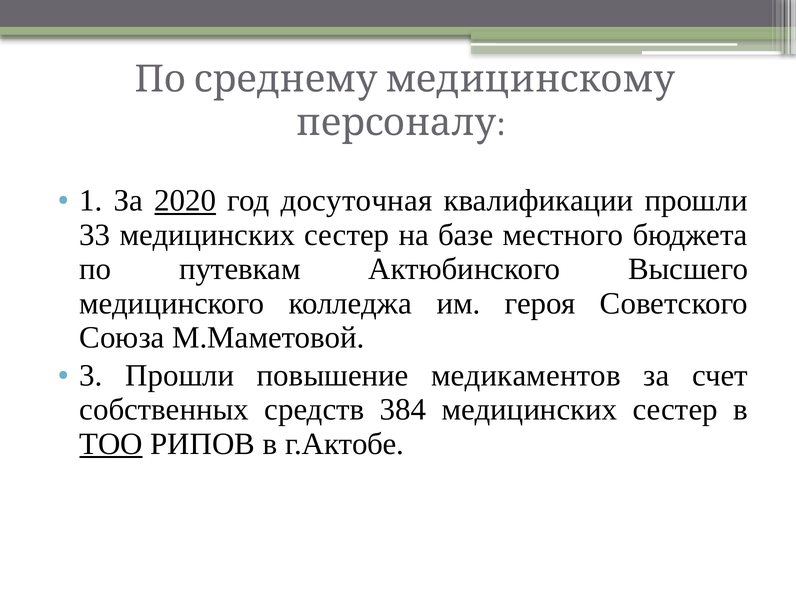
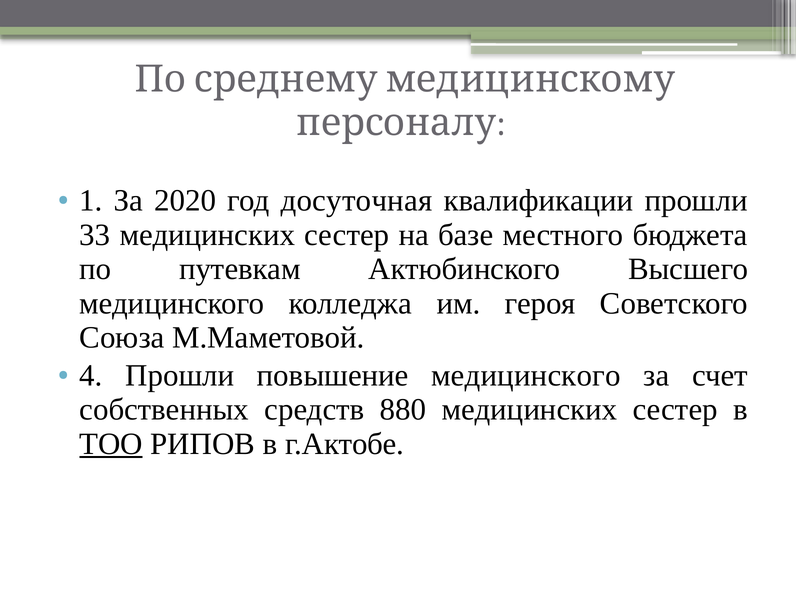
2020 underline: present -> none
3: 3 -> 4
повышение медикаментов: медикаментов -> медицинского
384: 384 -> 880
